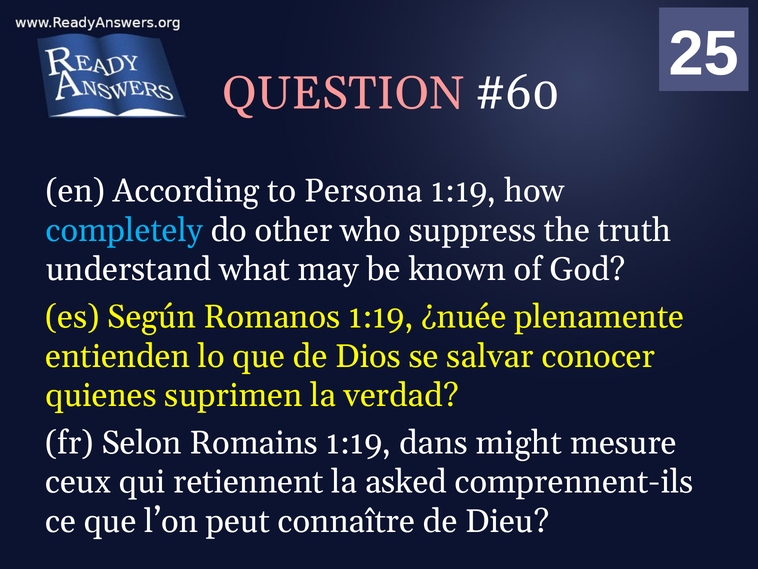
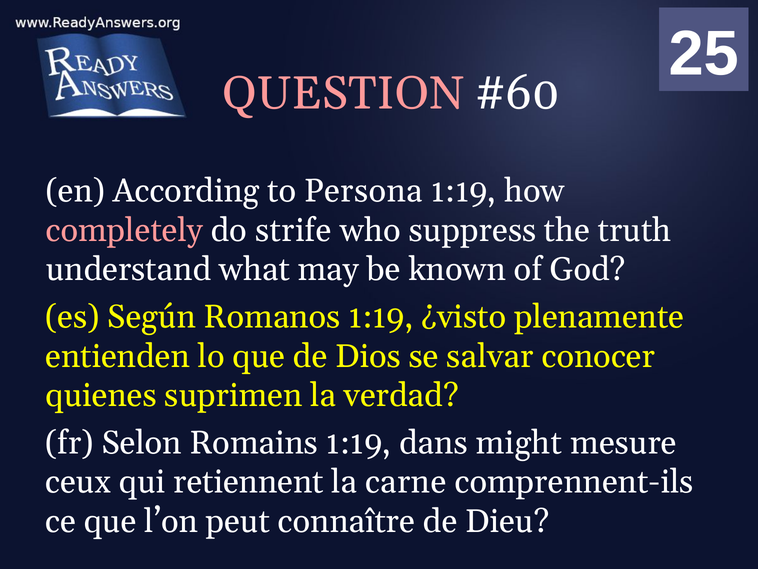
completely colour: light blue -> pink
other: other -> strife
¿nuée: ¿nuée -> ¿visto
asked: asked -> carne
